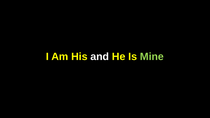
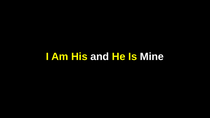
Mine colour: light green -> white
